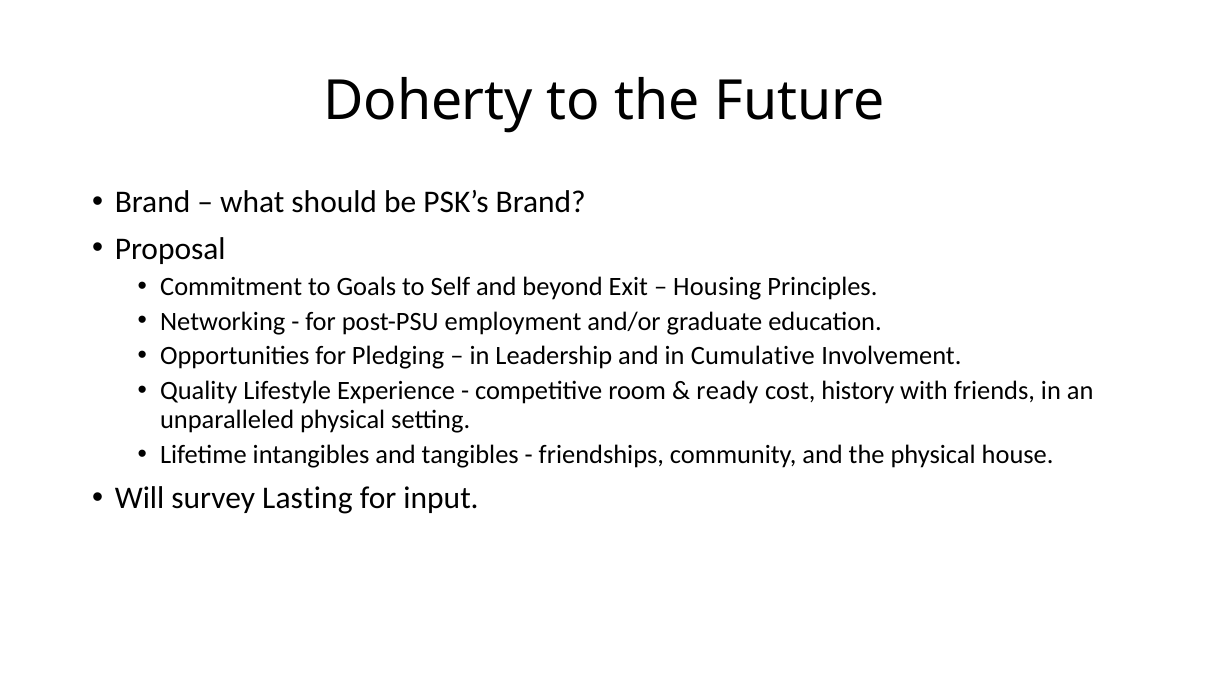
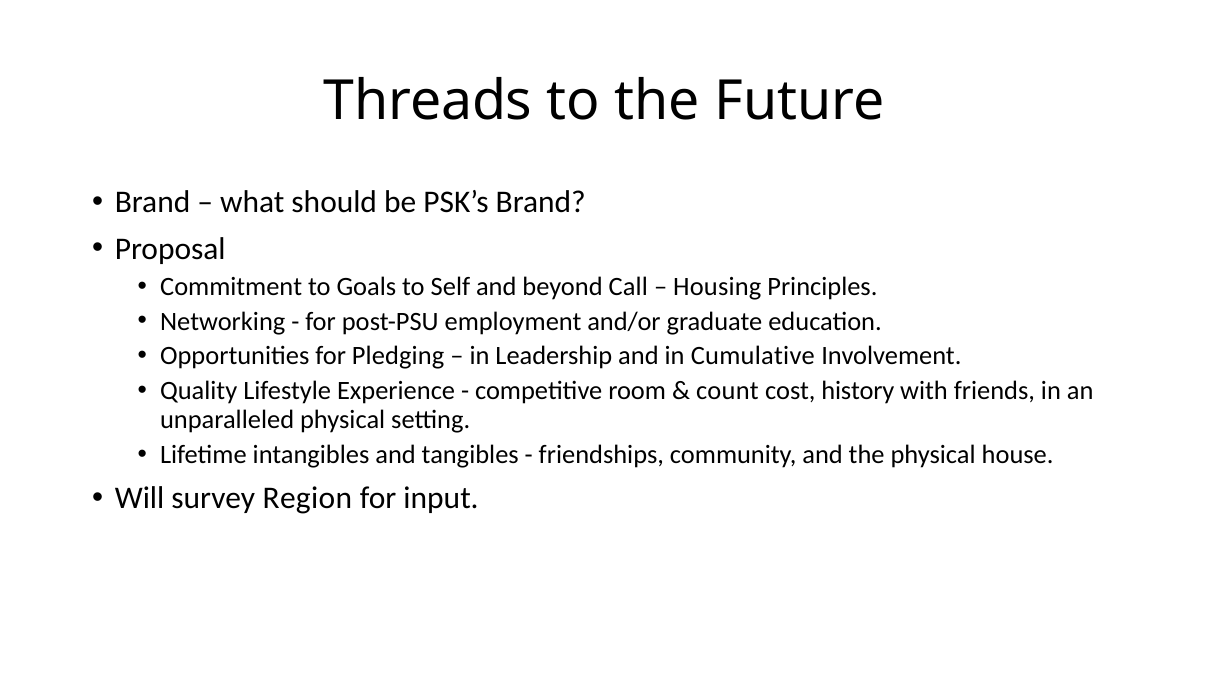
Doherty: Doherty -> Threads
Exit: Exit -> Call
ready: ready -> count
Lasting: Lasting -> Region
